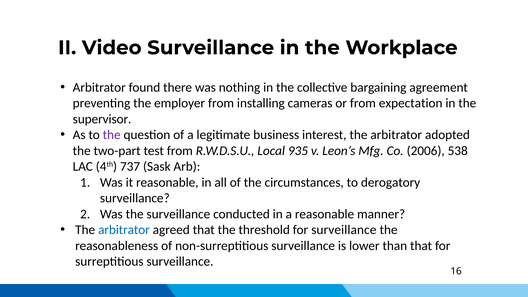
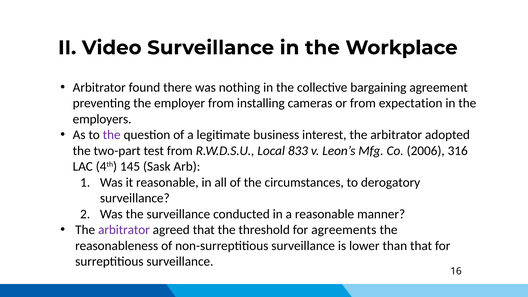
supervisor: supervisor -> employers
935: 935 -> 833
538: 538 -> 316
737: 737 -> 145
arbitrator at (124, 230) colour: blue -> purple
for surveillance: surveillance -> agreements
